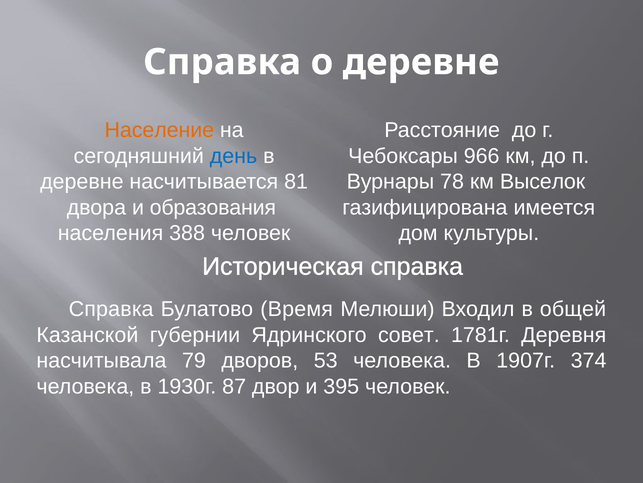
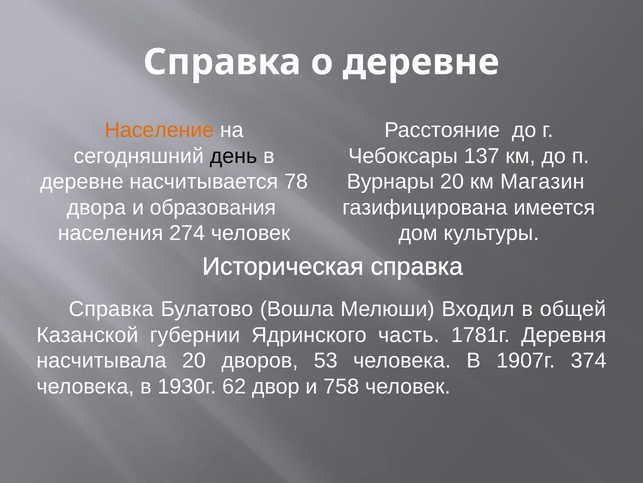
день colour: blue -> black
966: 966 -> 137
81: 81 -> 78
Вурнары 78: 78 -> 20
Выселок: Выселок -> Магазин
388: 388 -> 274
Время: Время -> Вошла
совет: совет -> часть
насчитывала 79: 79 -> 20
87: 87 -> 62
395: 395 -> 758
